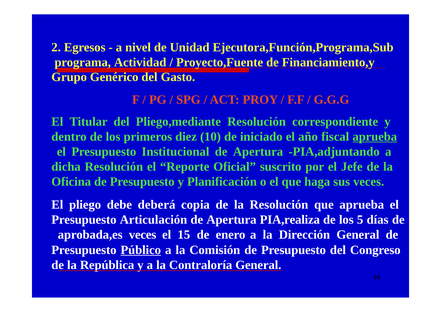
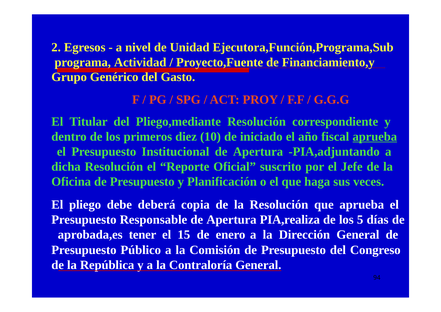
Articulación: Articulación -> Responsable
aprobada,es veces: veces -> tener
Público underline: present -> none
